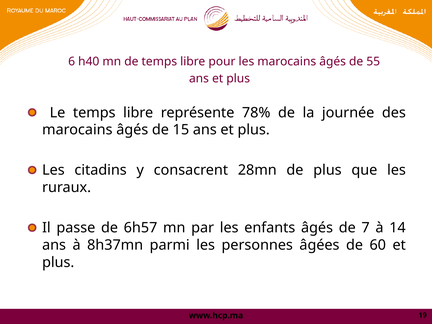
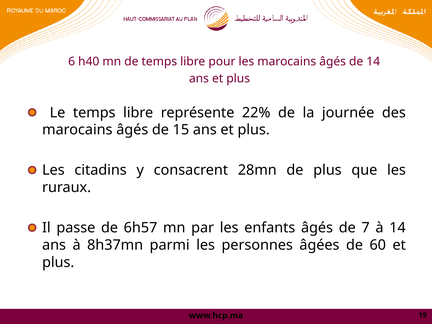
de 55: 55 -> 14
78%: 78% -> 22%
